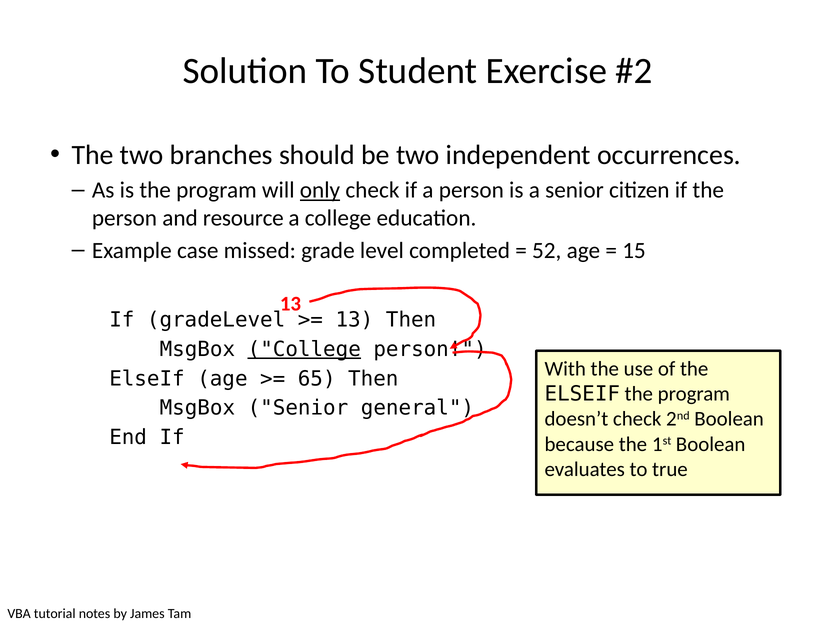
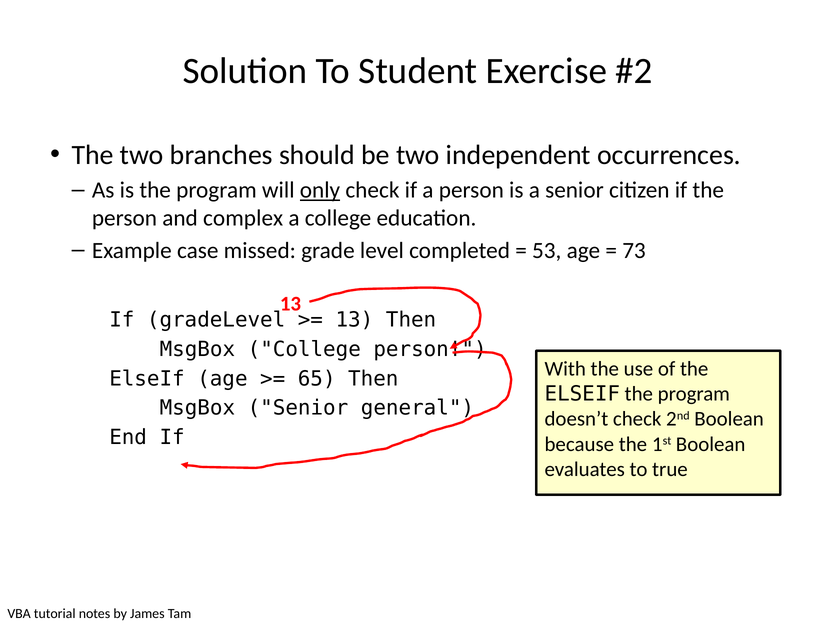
resource: resource -> complex
52: 52 -> 53
15: 15 -> 73
College at (304, 349) underline: present -> none
